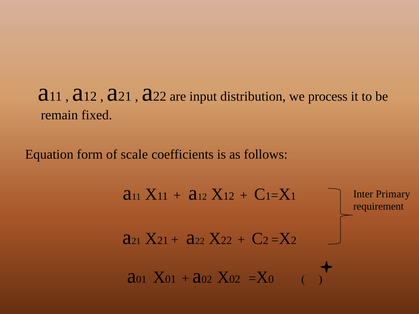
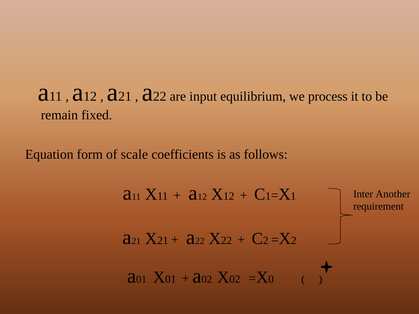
distribution: distribution -> equilibrium
Primary: Primary -> Another
